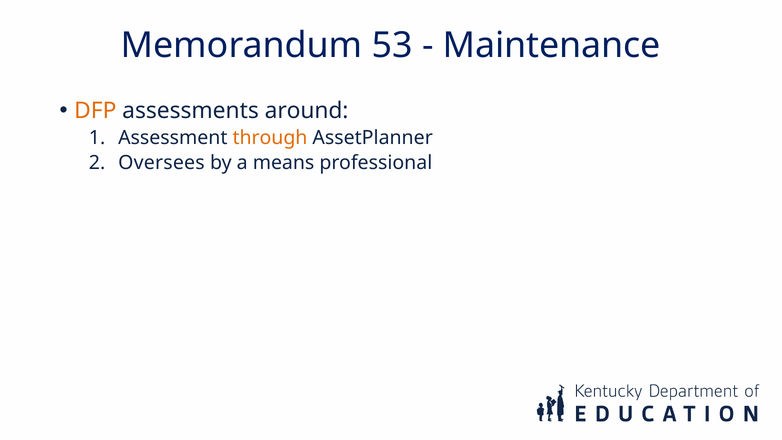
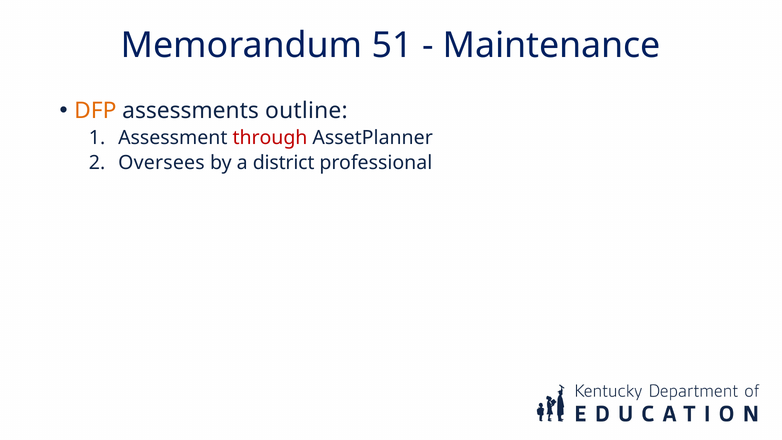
53: 53 -> 51
around: around -> outline
through colour: orange -> red
means: means -> district
